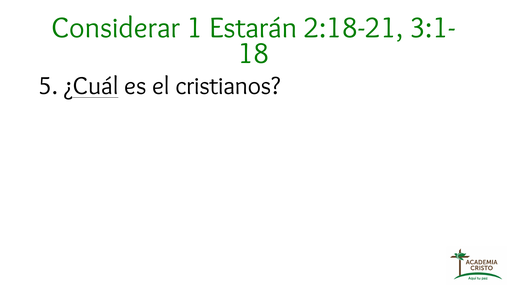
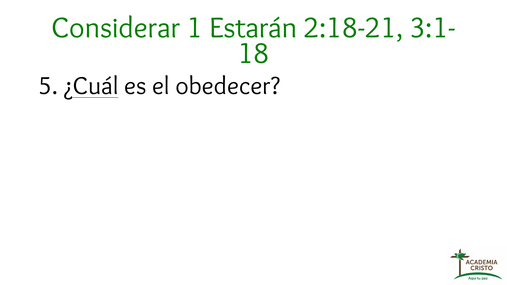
cristianos: cristianos -> obedecer
